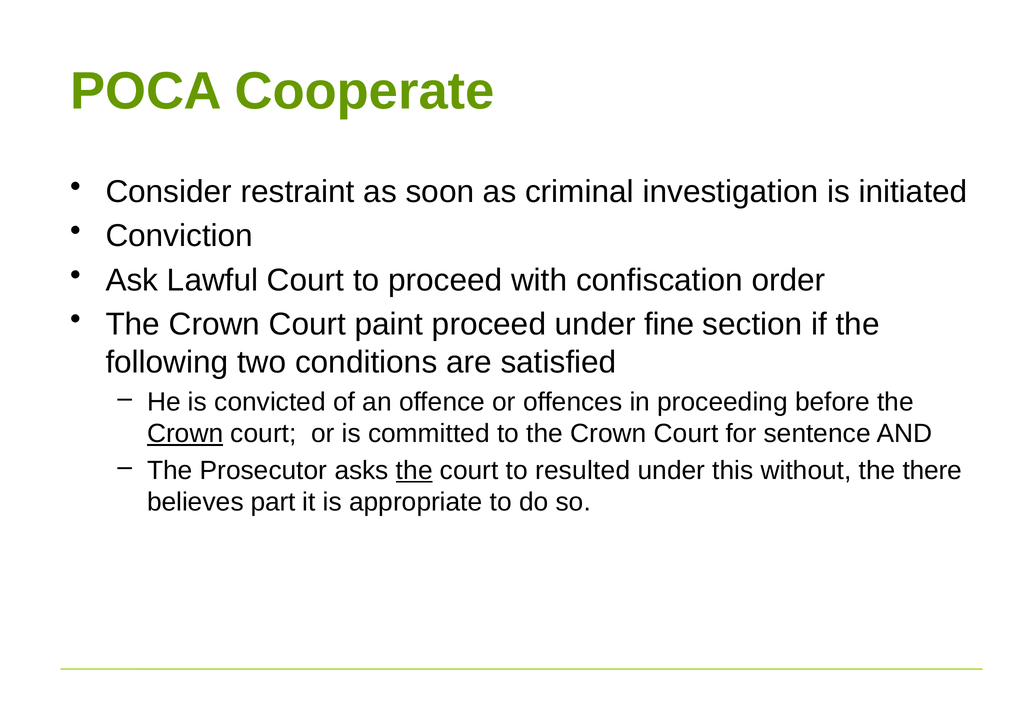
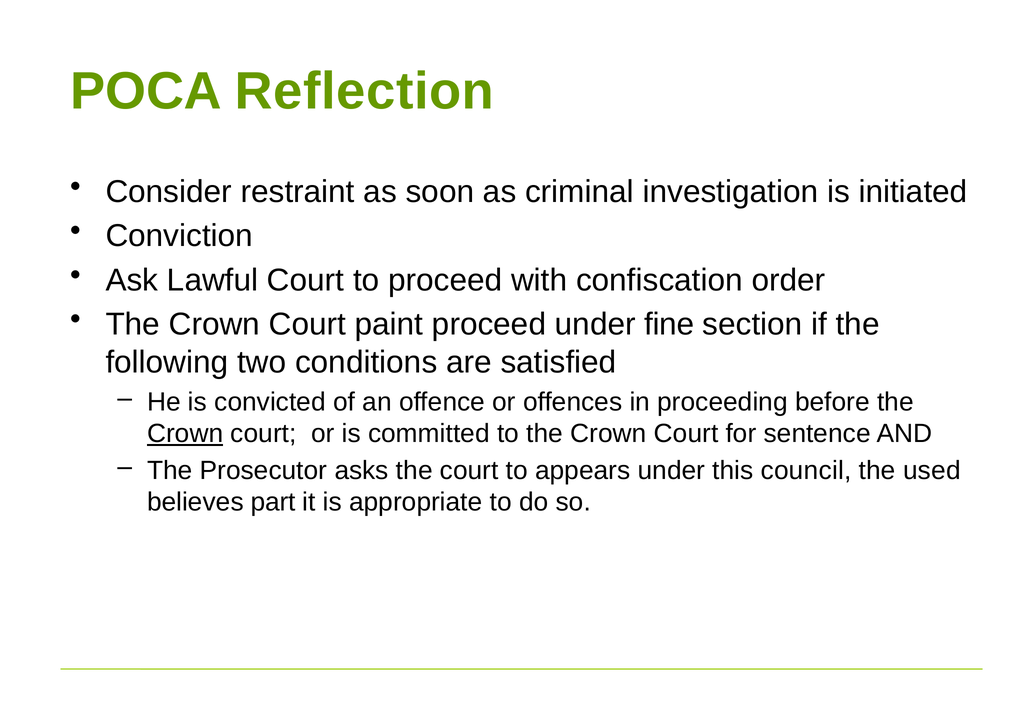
Cooperate: Cooperate -> Reflection
the at (414, 471) underline: present -> none
resulted: resulted -> appears
without: without -> council
there: there -> used
